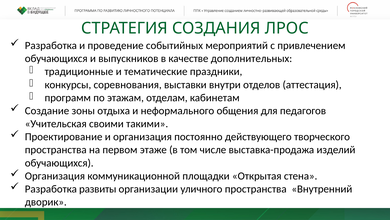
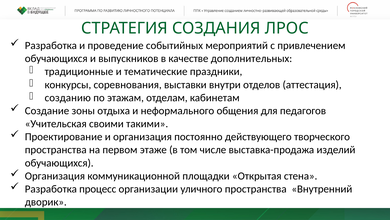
программ: программ -> созданию
развиты: развиты -> процесс
